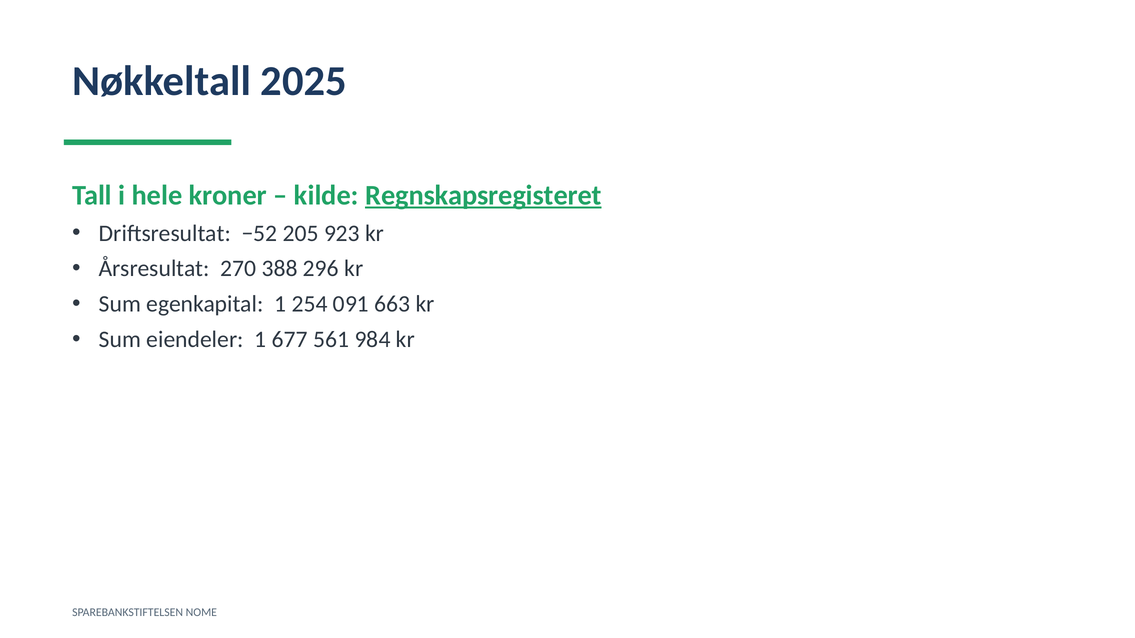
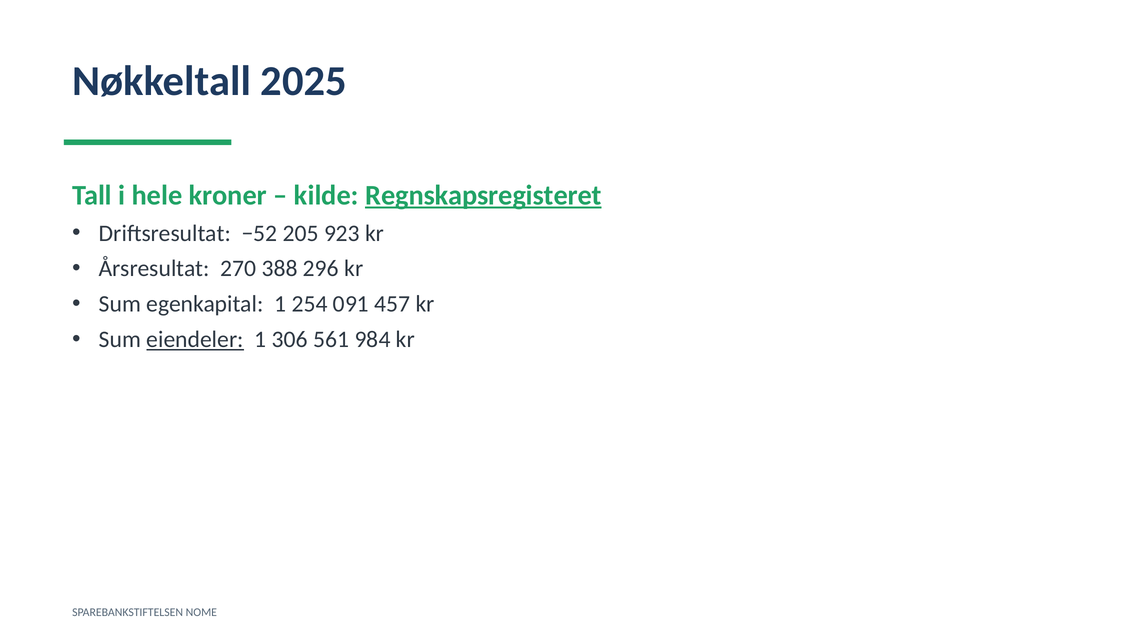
663: 663 -> 457
eiendeler underline: none -> present
677: 677 -> 306
